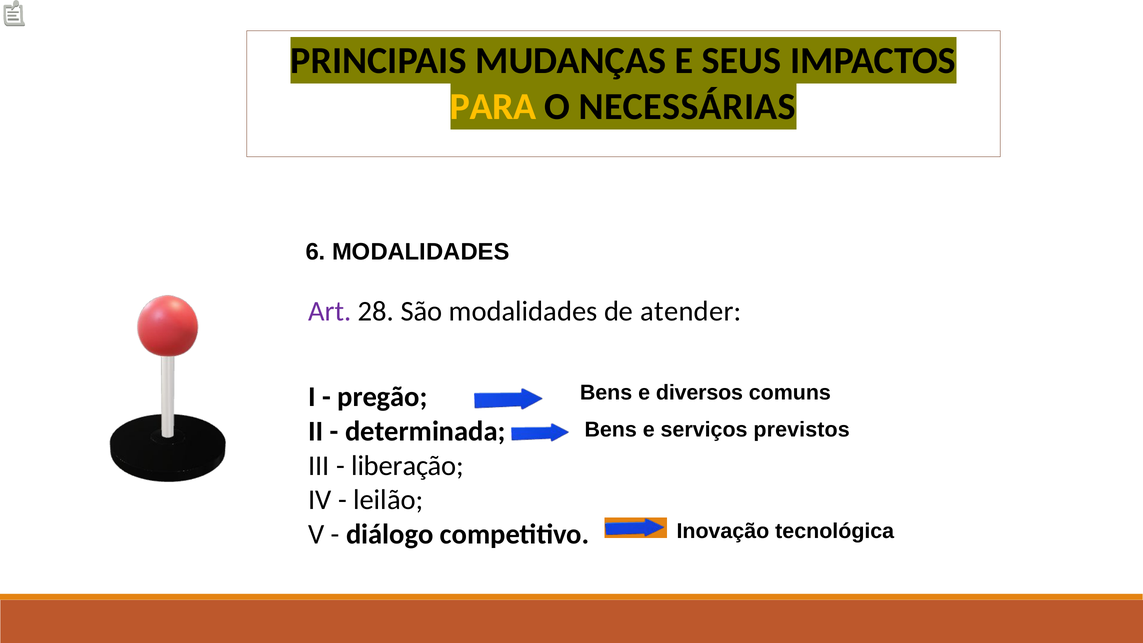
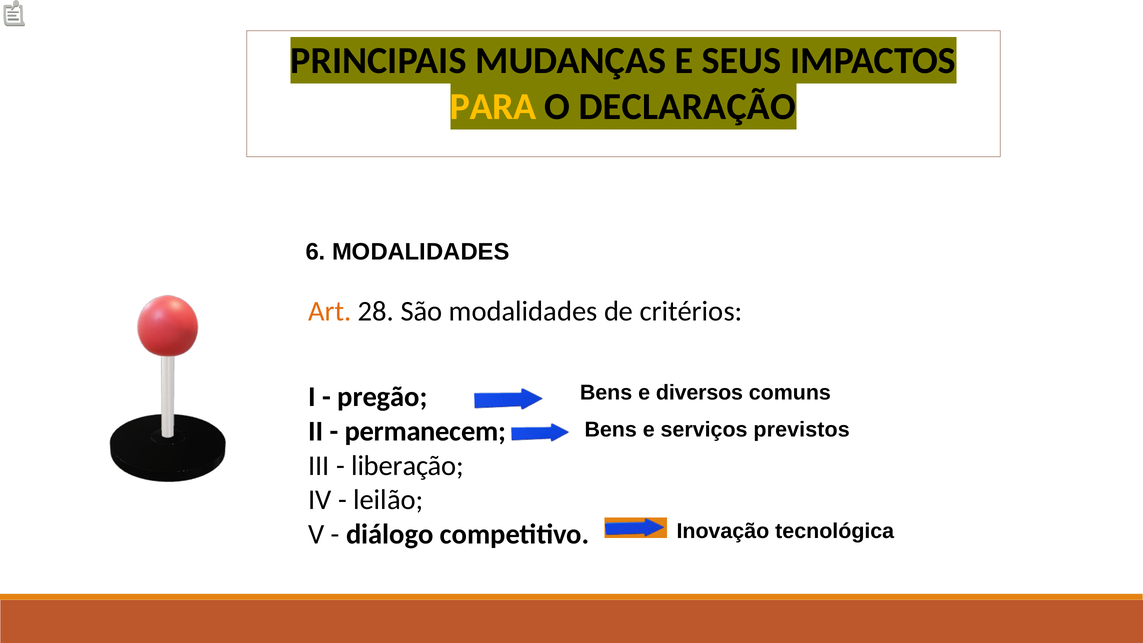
NECESSÁRIAS: NECESSÁRIAS -> DECLARAÇÃO
Art colour: purple -> orange
atender: atender -> critérios
determinada: determinada -> permanecem
